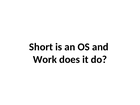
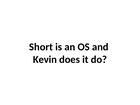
Work: Work -> Kevin
